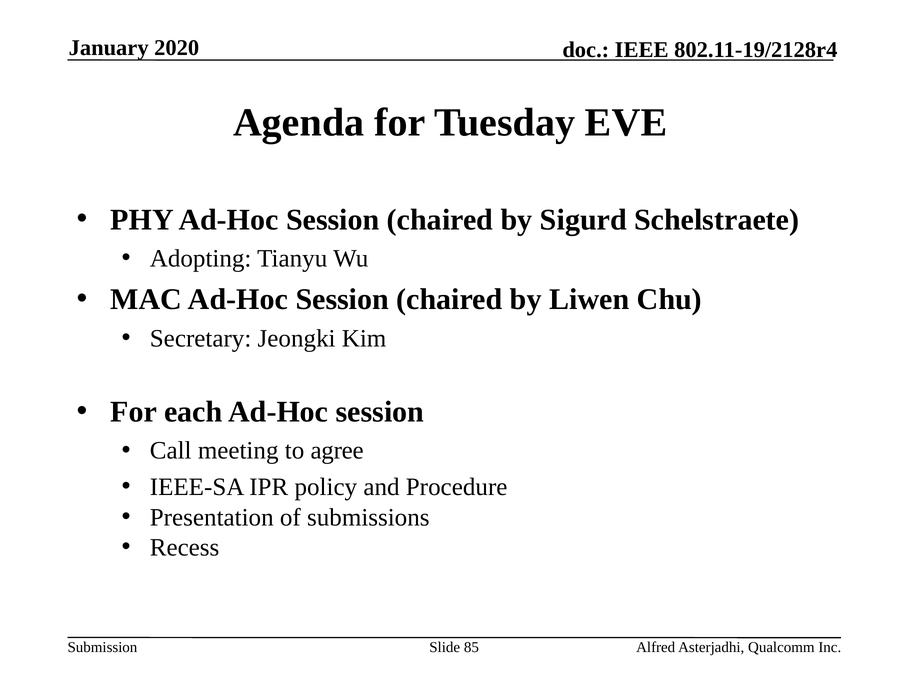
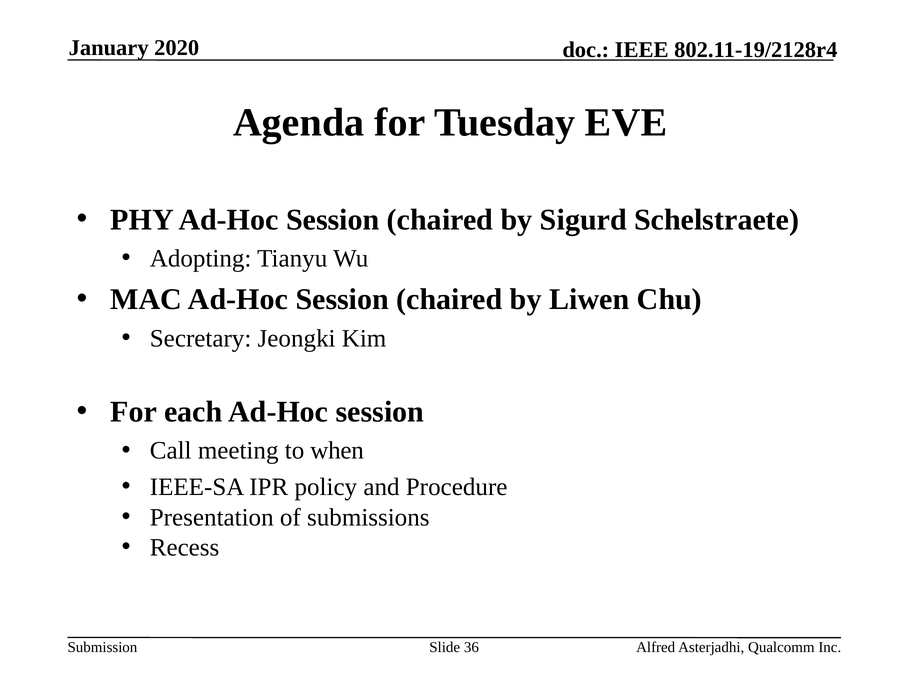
agree: agree -> when
85: 85 -> 36
